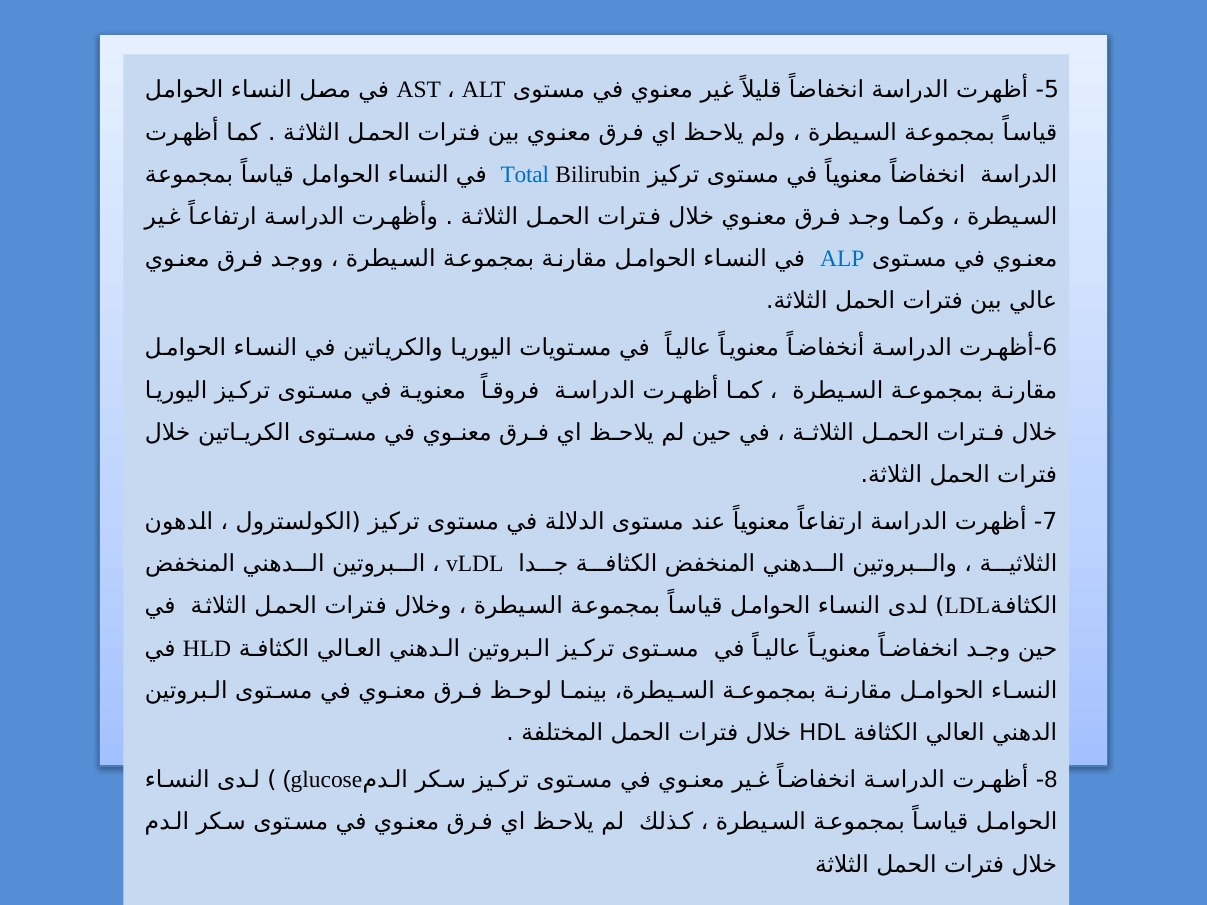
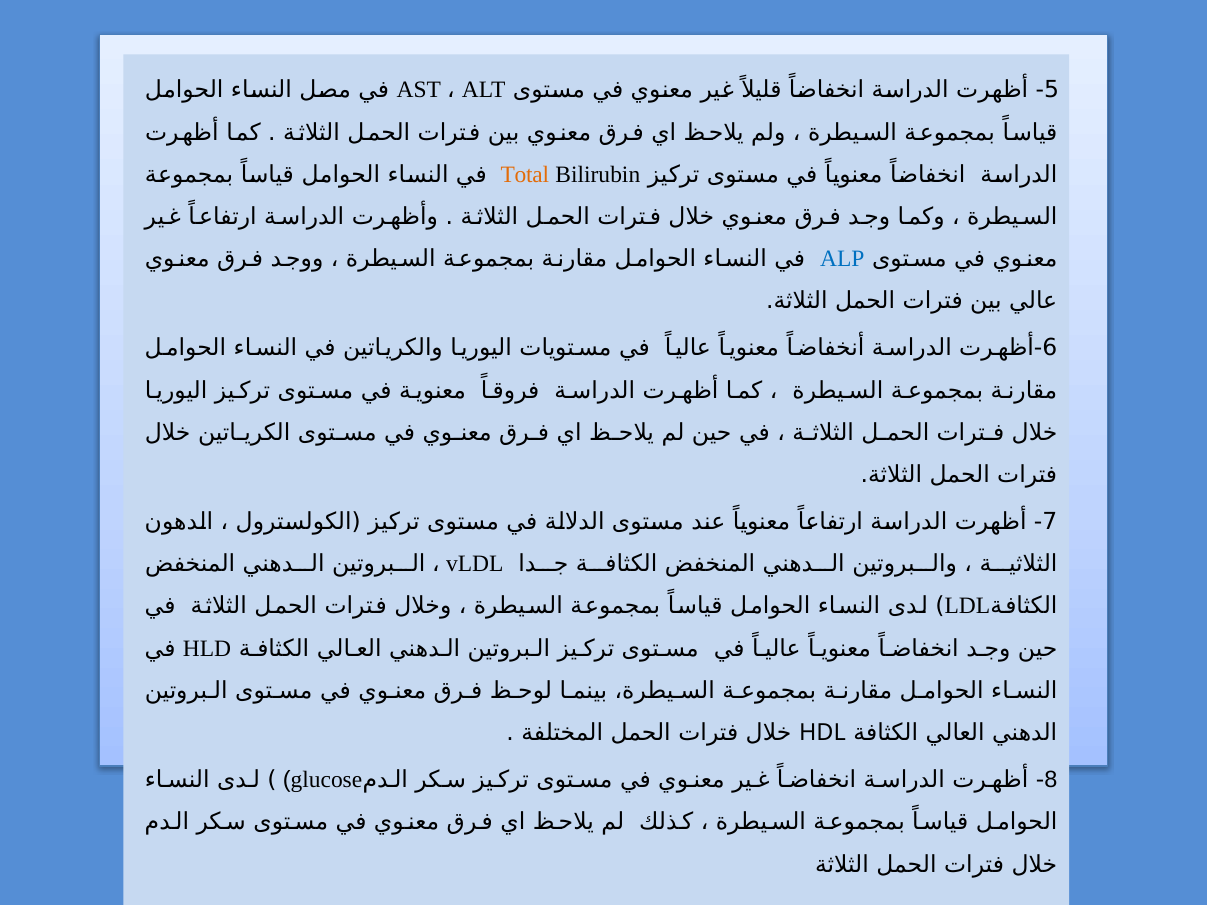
Total colour: blue -> orange
